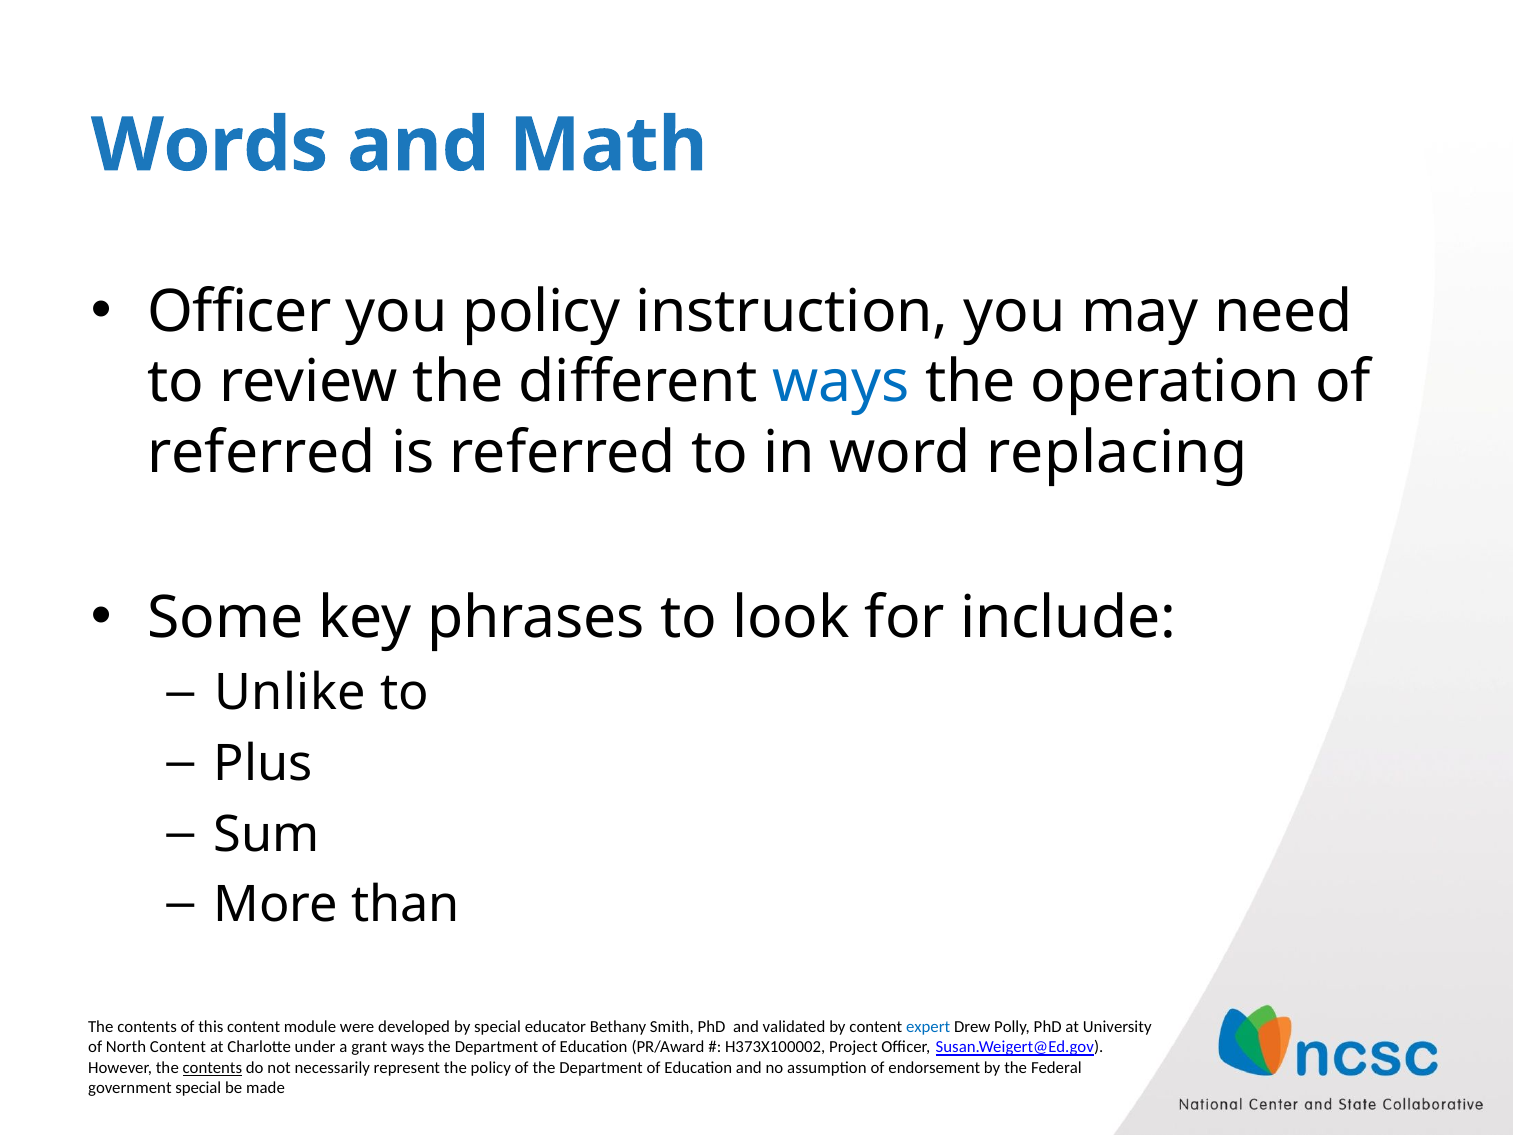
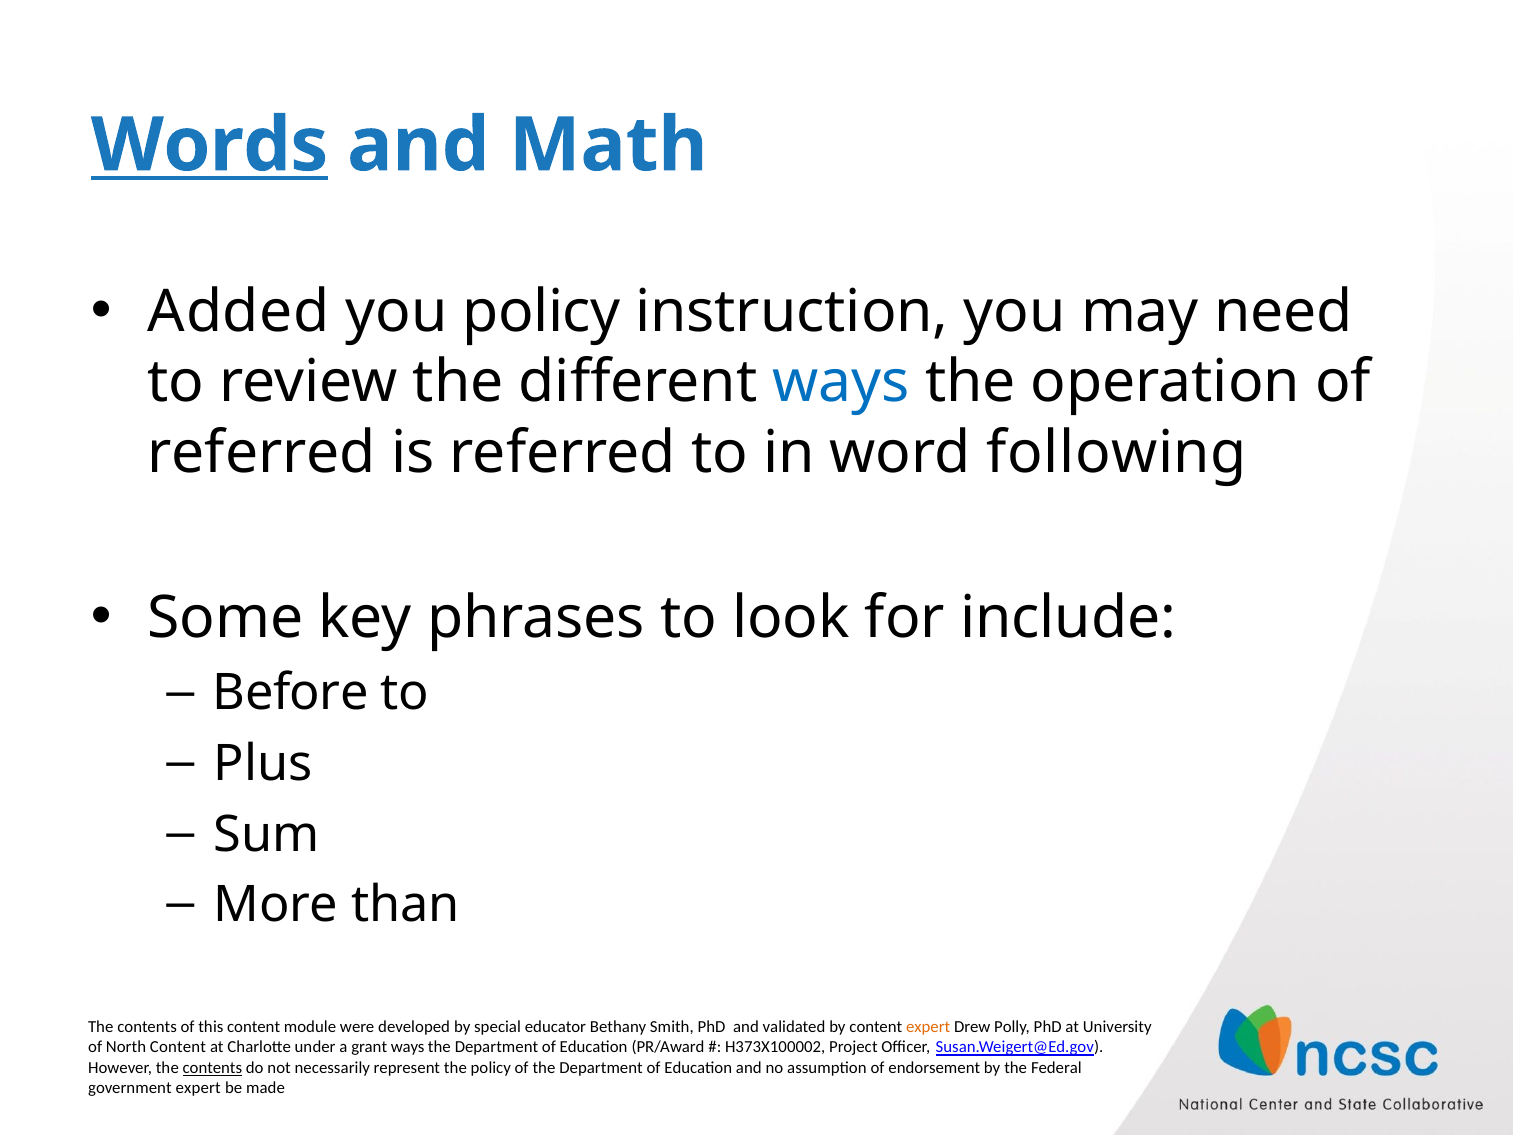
Words underline: none -> present
Officer at (239, 312): Officer -> Added
replacing: replacing -> following
Unlike: Unlike -> Before
expert at (928, 1027) colour: blue -> orange
government special: special -> expert
